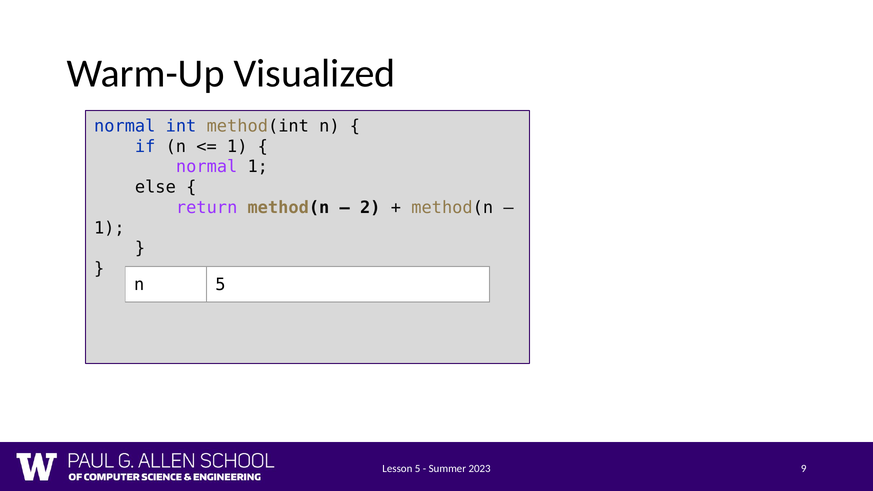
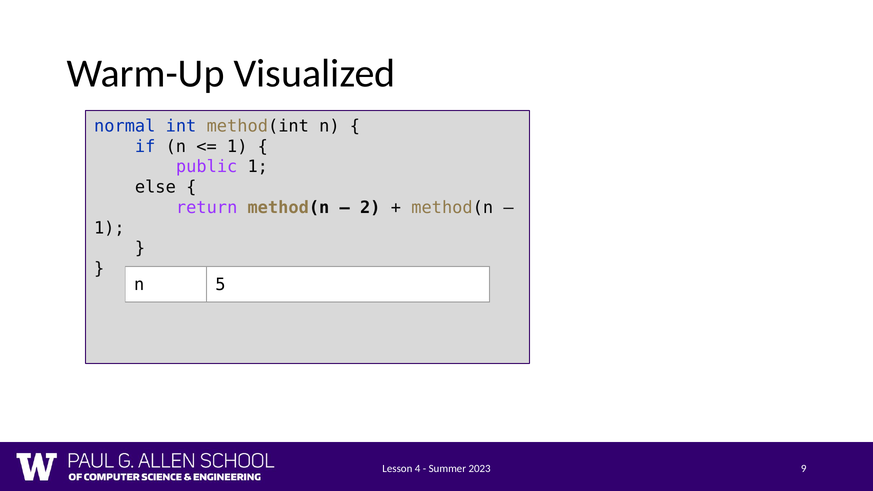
normal at (207, 167): normal -> public
Lesson 5: 5 -> 4
